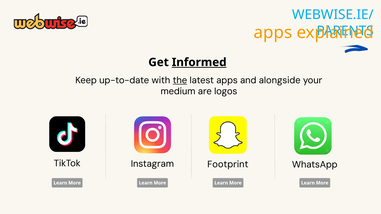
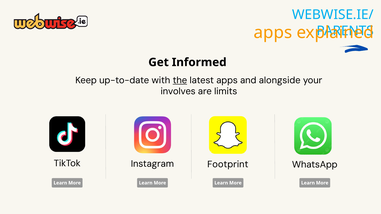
Informed underline: present -> none
medium: medium -> involves
logos: logos -> limits
